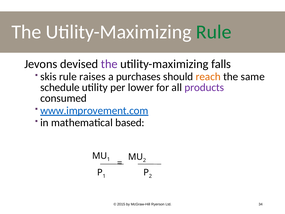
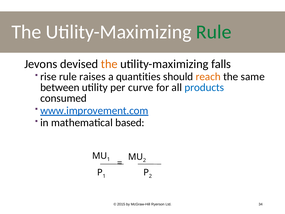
the at (109, 64) colour: purple -> orange
skis: skis -> rise
purchases: purchases -> quantities
schedule: schedule -> between
lower: lower -> curve
products colour: purple -> blue
